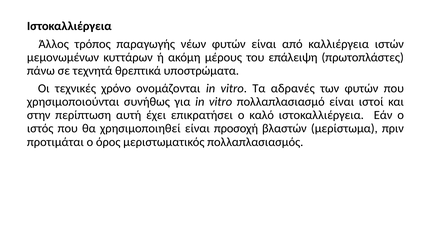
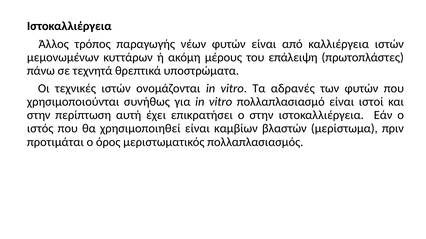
τεχνικές χρόνο: χρόνο -> ιστών
ο καλό: καλό -> στην
προσοχή: προσοχή -> καμβίων
